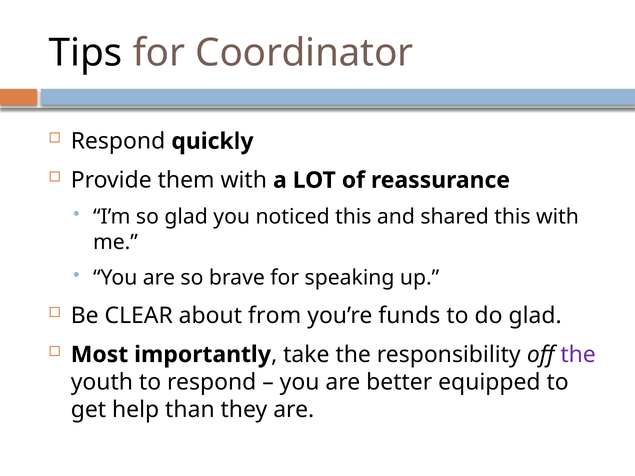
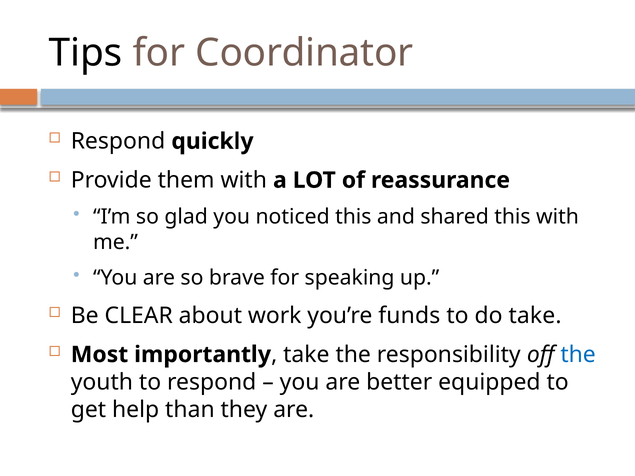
from: from -> work
do glad: glad -> take
the at (578, 355) colour: purple -> blue
